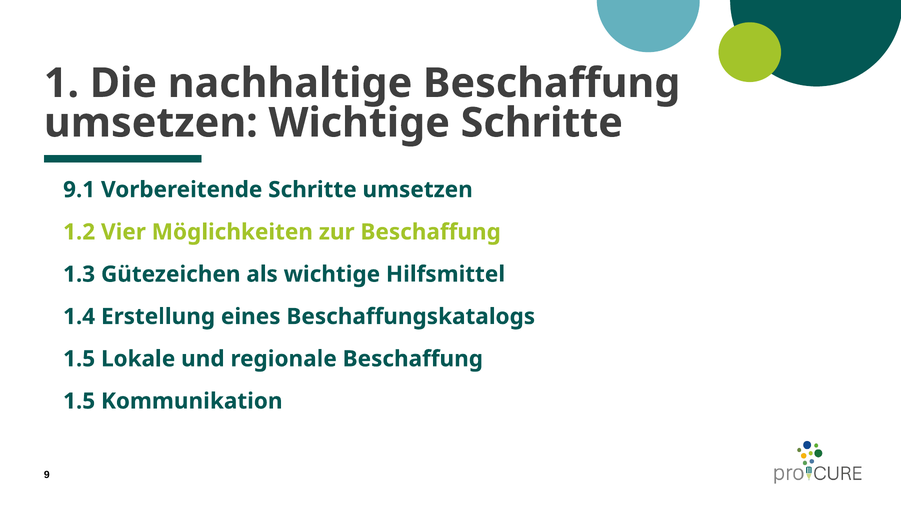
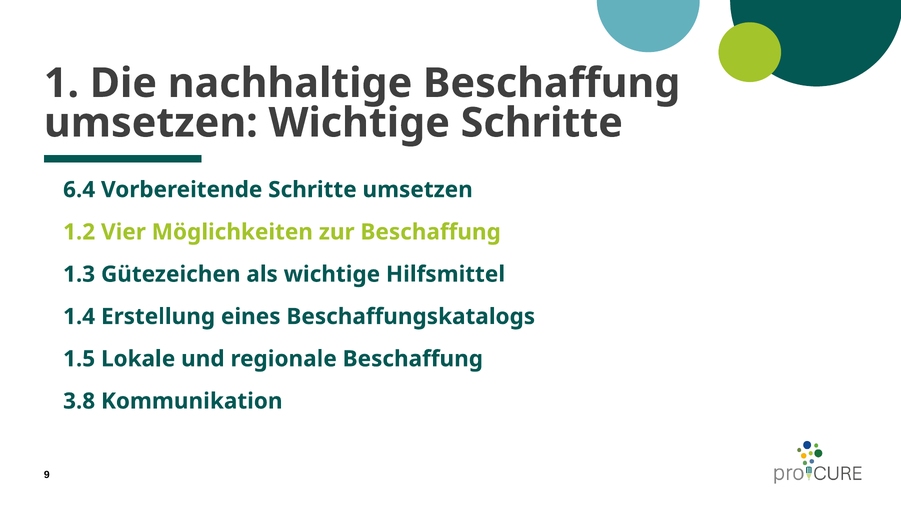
9.1: 9.1 -> 6.4
1.5 at (79, 401): 1.5 -> 3.8
